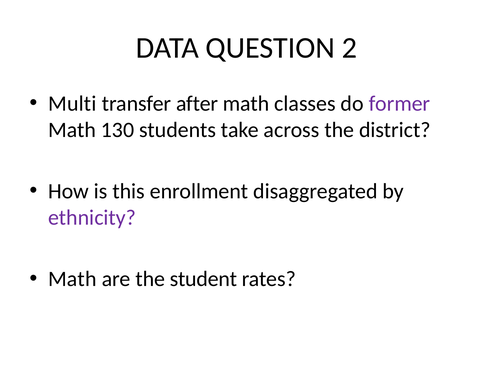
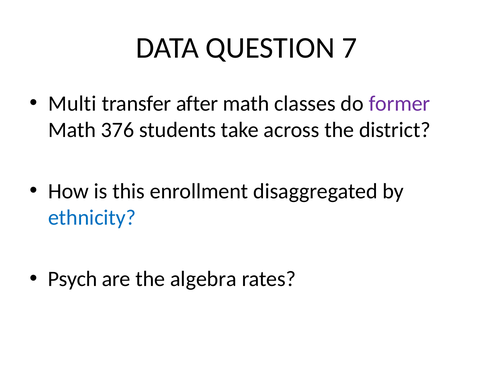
2: 2 -> 7
130: 130 -> 376
ethnicity colour: purple -> blue
Math at (72, 279): Math -> Psych
student: student -> algebra
